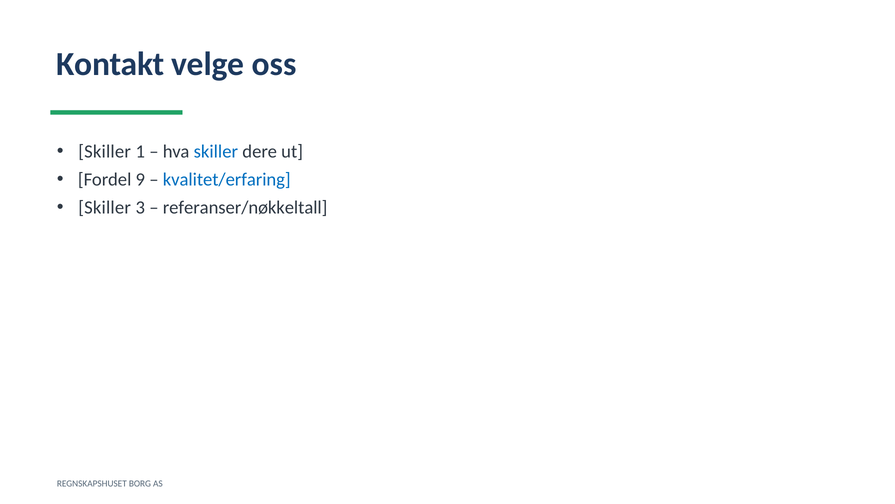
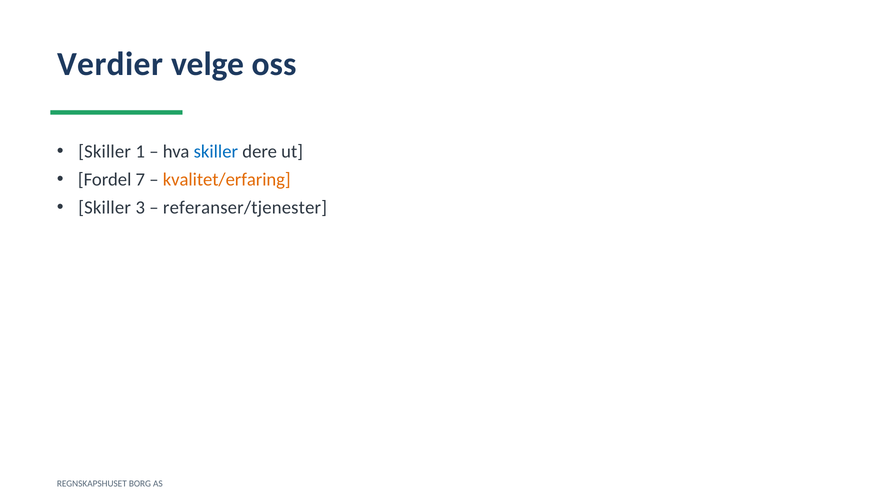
Kontakt: Kontakt -> Verdier
9: 9 -> 7
kvalitet/erfaring colour: blue -> orange
referanser/nøkkeltall: referanser/nøkkeltall -> referanser/tjenester
